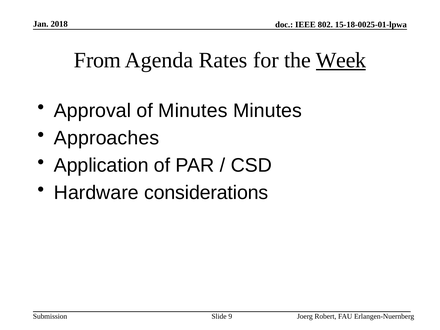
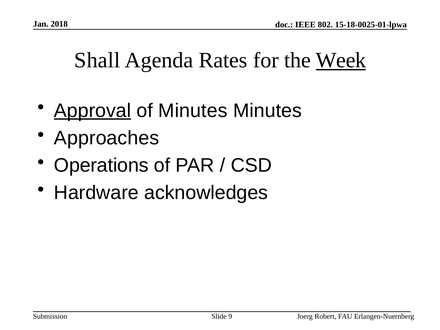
From: From -> Shall
Approval underline: none -> present
Application: Application -> Operations
considerations: considerations -> acknowledges
